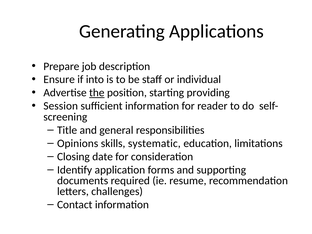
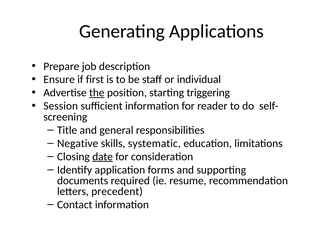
into: into -> first
providing: providing -> triggering
Opinions: Opinions -> Negative
date underline: none -> present
challenges: challenges -> precedent
